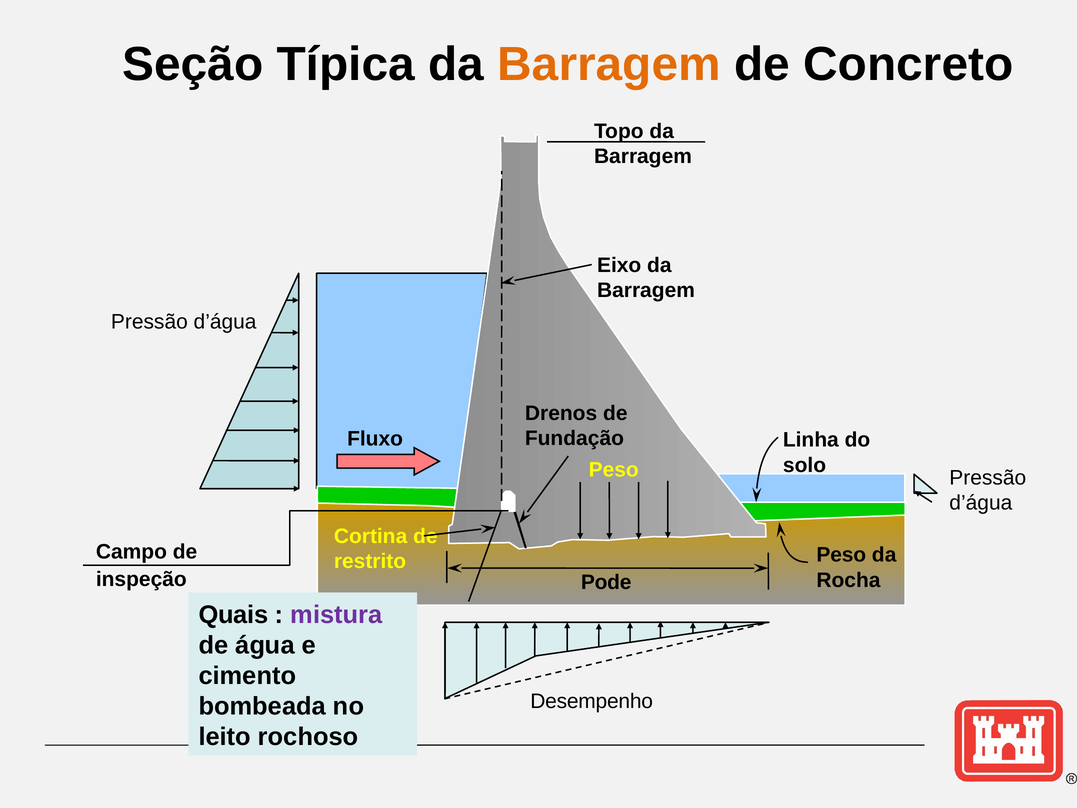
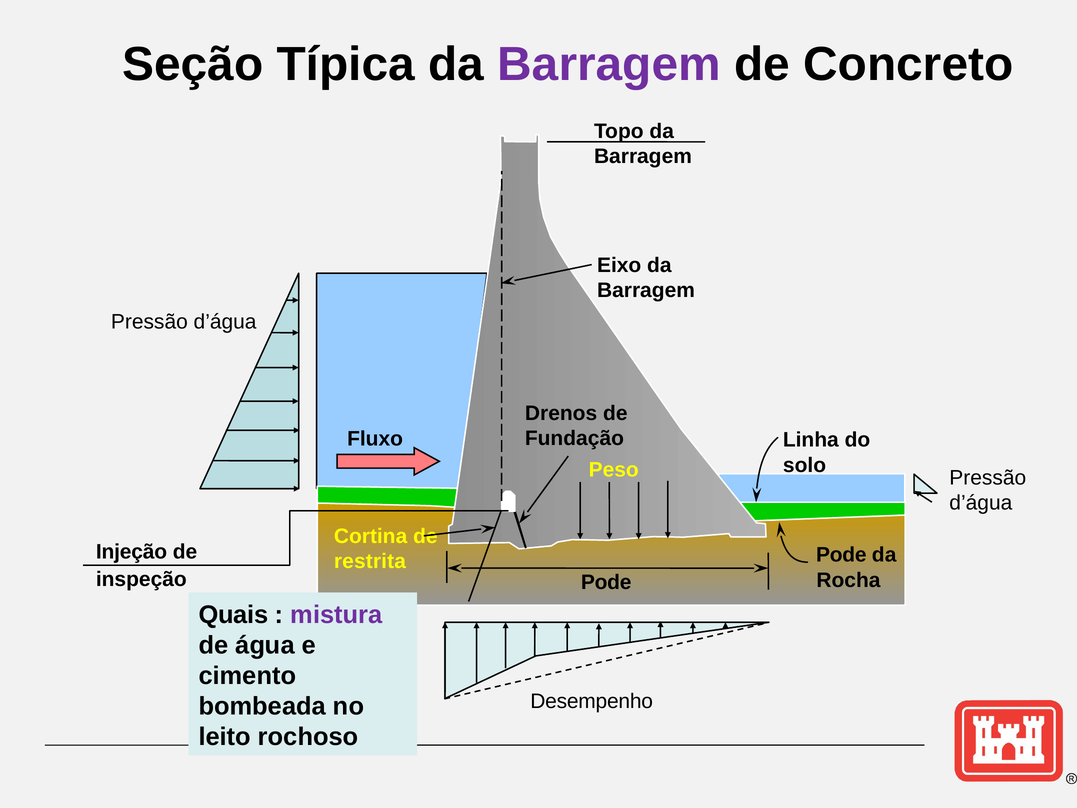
Barragem at (609, 64) colour: orange -> purple
Campo: Campo -> Injeção
Peso at (841, 555): Peso -> Pode
restrito: restrito -> restrita
